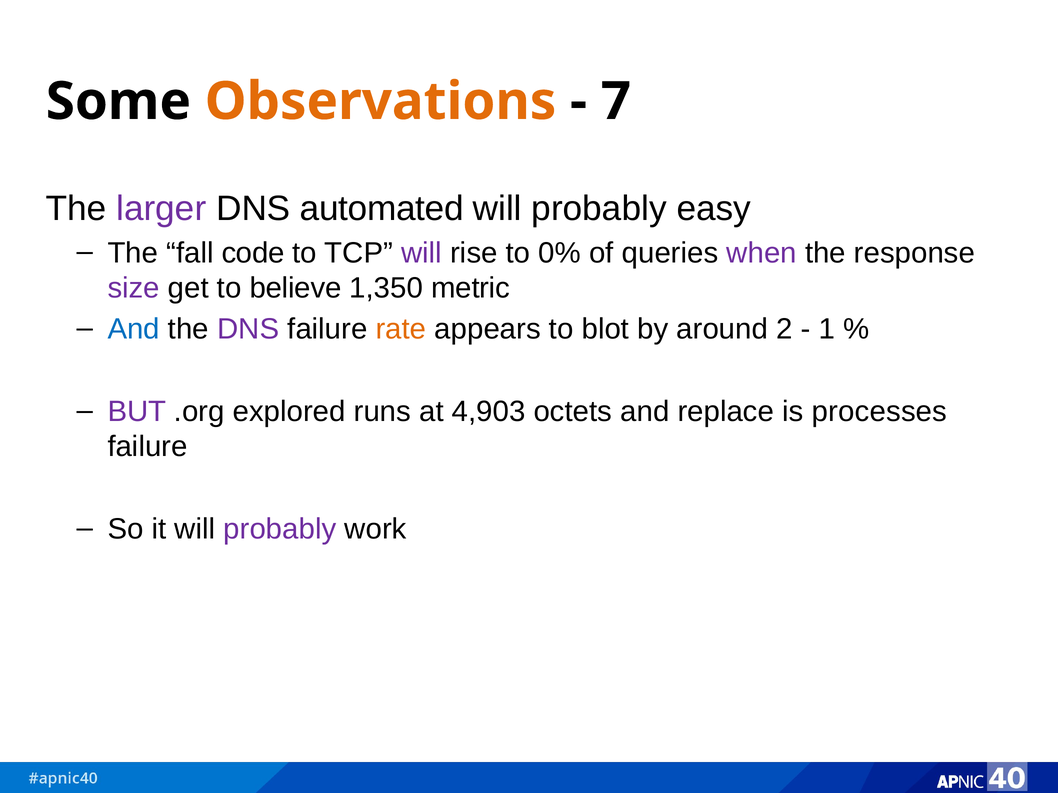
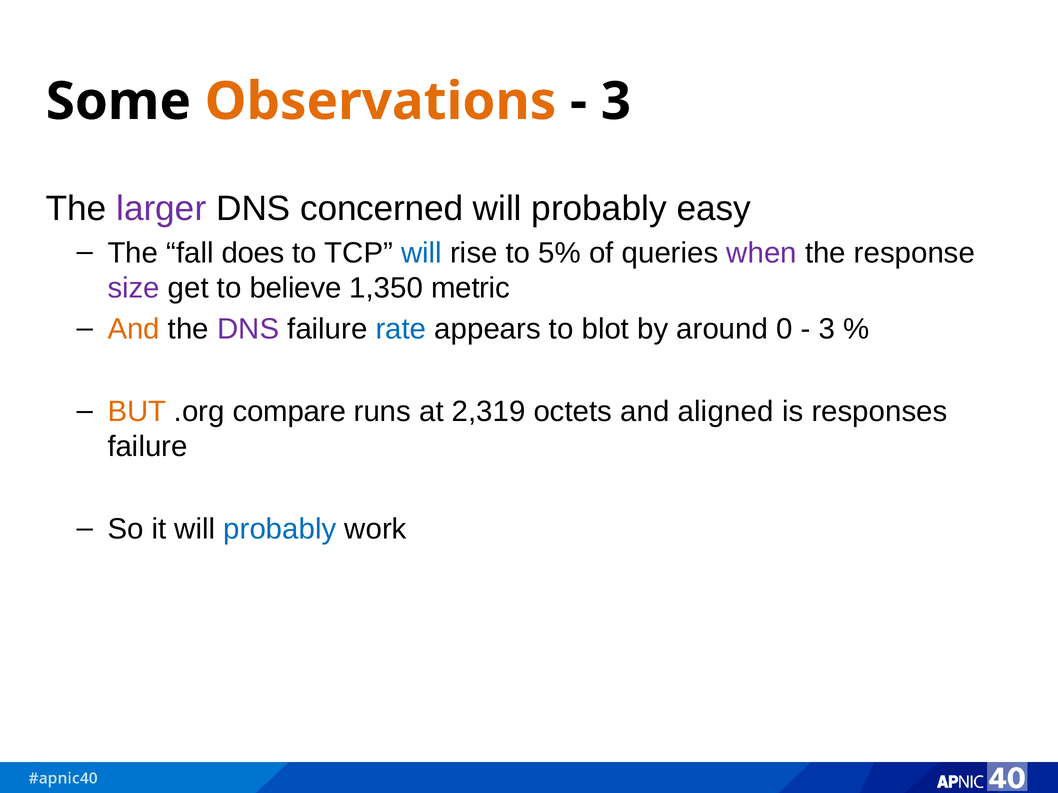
7 at (616, 102): 7 -> 3
automated: automated -> concerned
code: code -> does
will at (422, 253) colour: purple -> blue
0%: 0% -> 5%
And at (134, 329) colour: blue -> orange
rate colour: orange -> blue
2: 2 -> 0
1 at (827, 329): 1 -> 3
BUT colour: purple -> orange
explored: explored -> compare
4,903: 4,903 -> 2,319
replace: replace -> aligned
processes: processes -> responses
probably at (280, 529) colour: purple -> blue
